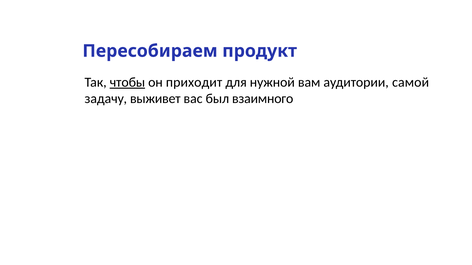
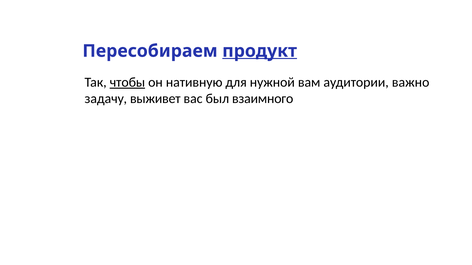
продукт underline: none -> present
приходит: приходит -> нативную
самой: самой -> важно
